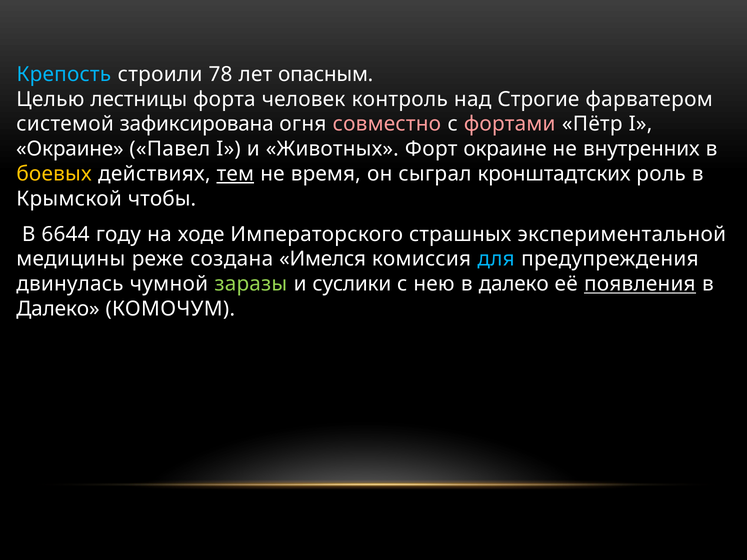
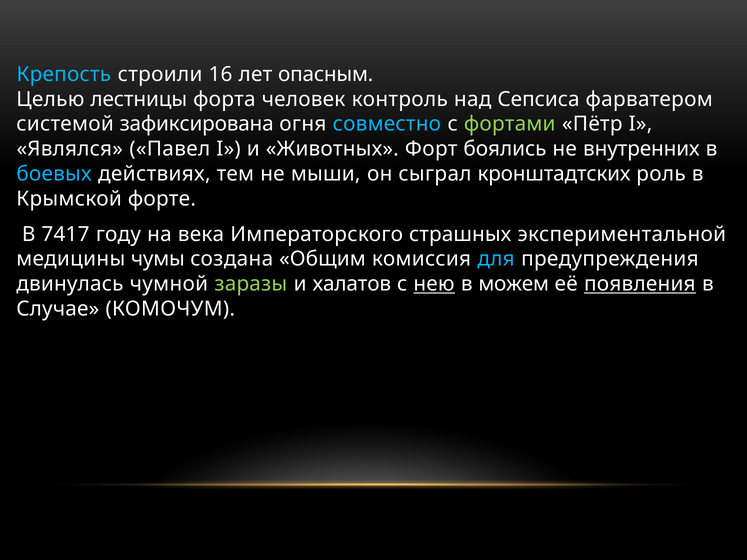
78: 78 -> 16
Строгие: Строгие -> Сепсиса
совместно colour: pink -> light blue
фортами colour: pink -> light green
Окраине at (70, 149): Окраине -> Являлся
Форт окраине: окраине -> боялись
боевых colour: yellow -> light blue
тем underline: present -> none
время: время -> мыши
чтобы: чтобы -> форте
6644: 6644 -> 7417
ходе: ходе -> века
реже: реже -> чумы
Имелся: Имелся -> Общим
суслики: суслики -> халатов
нею underline: none -> present
далеко at (514, 284): далеко -> можем
Далеко at (58, 309): Далеко -> Случае
